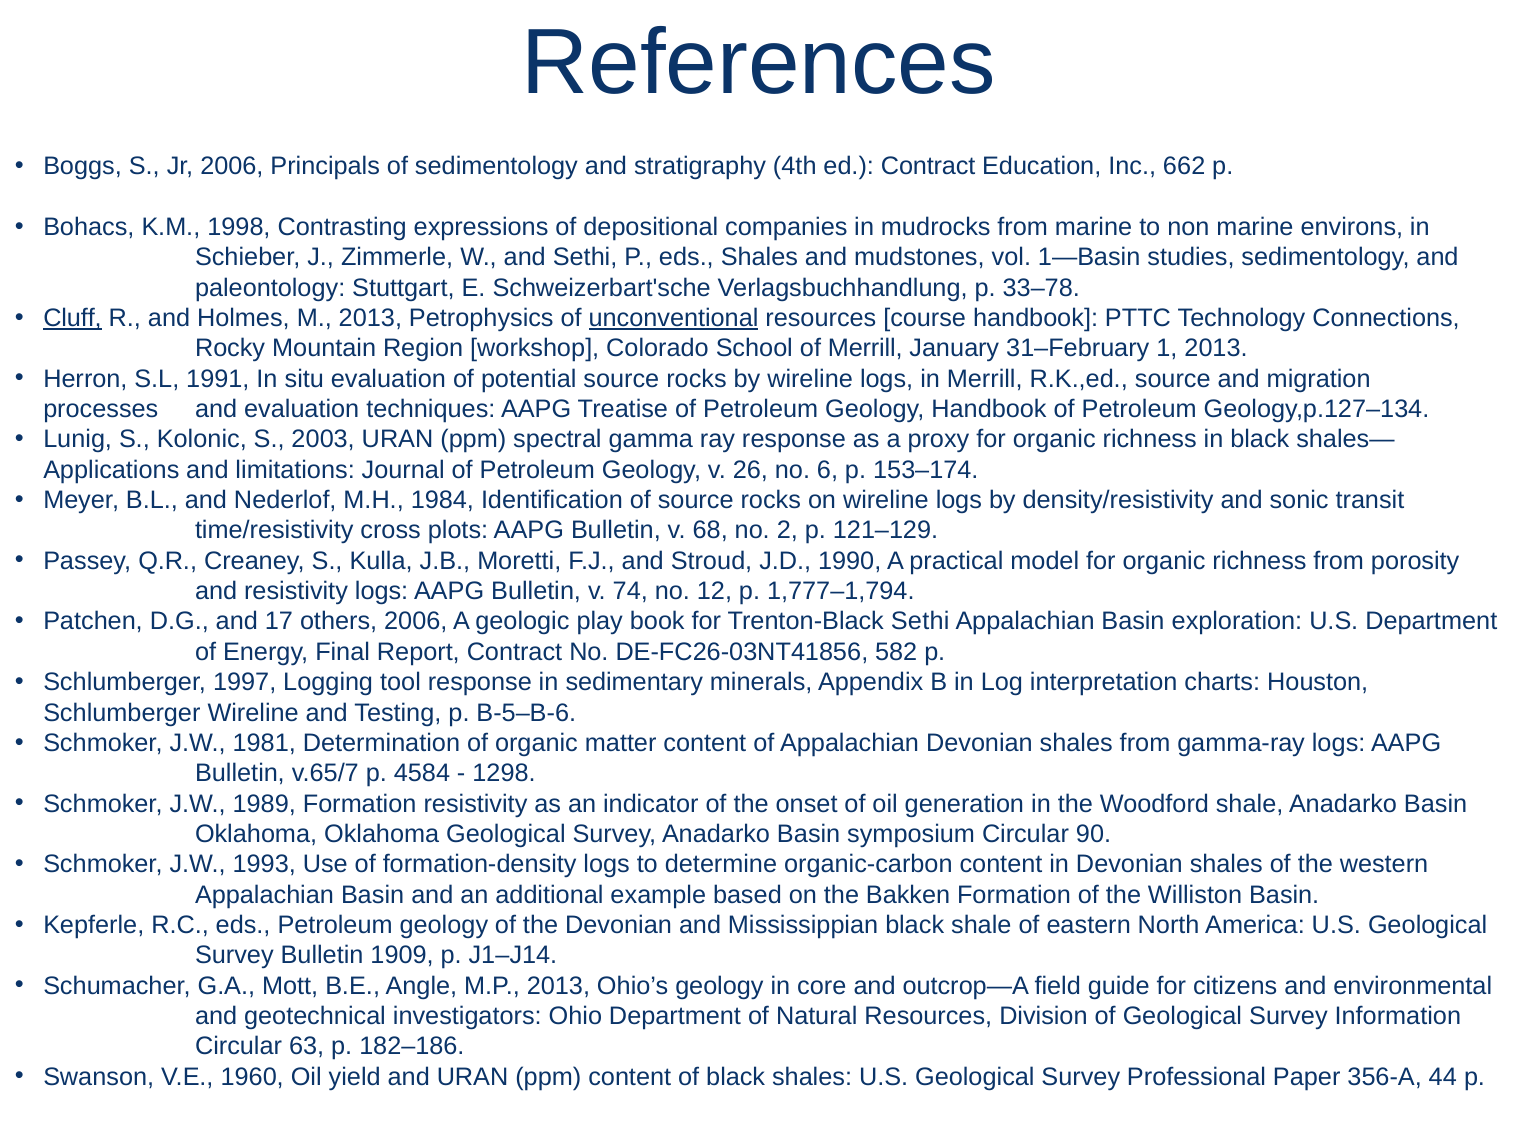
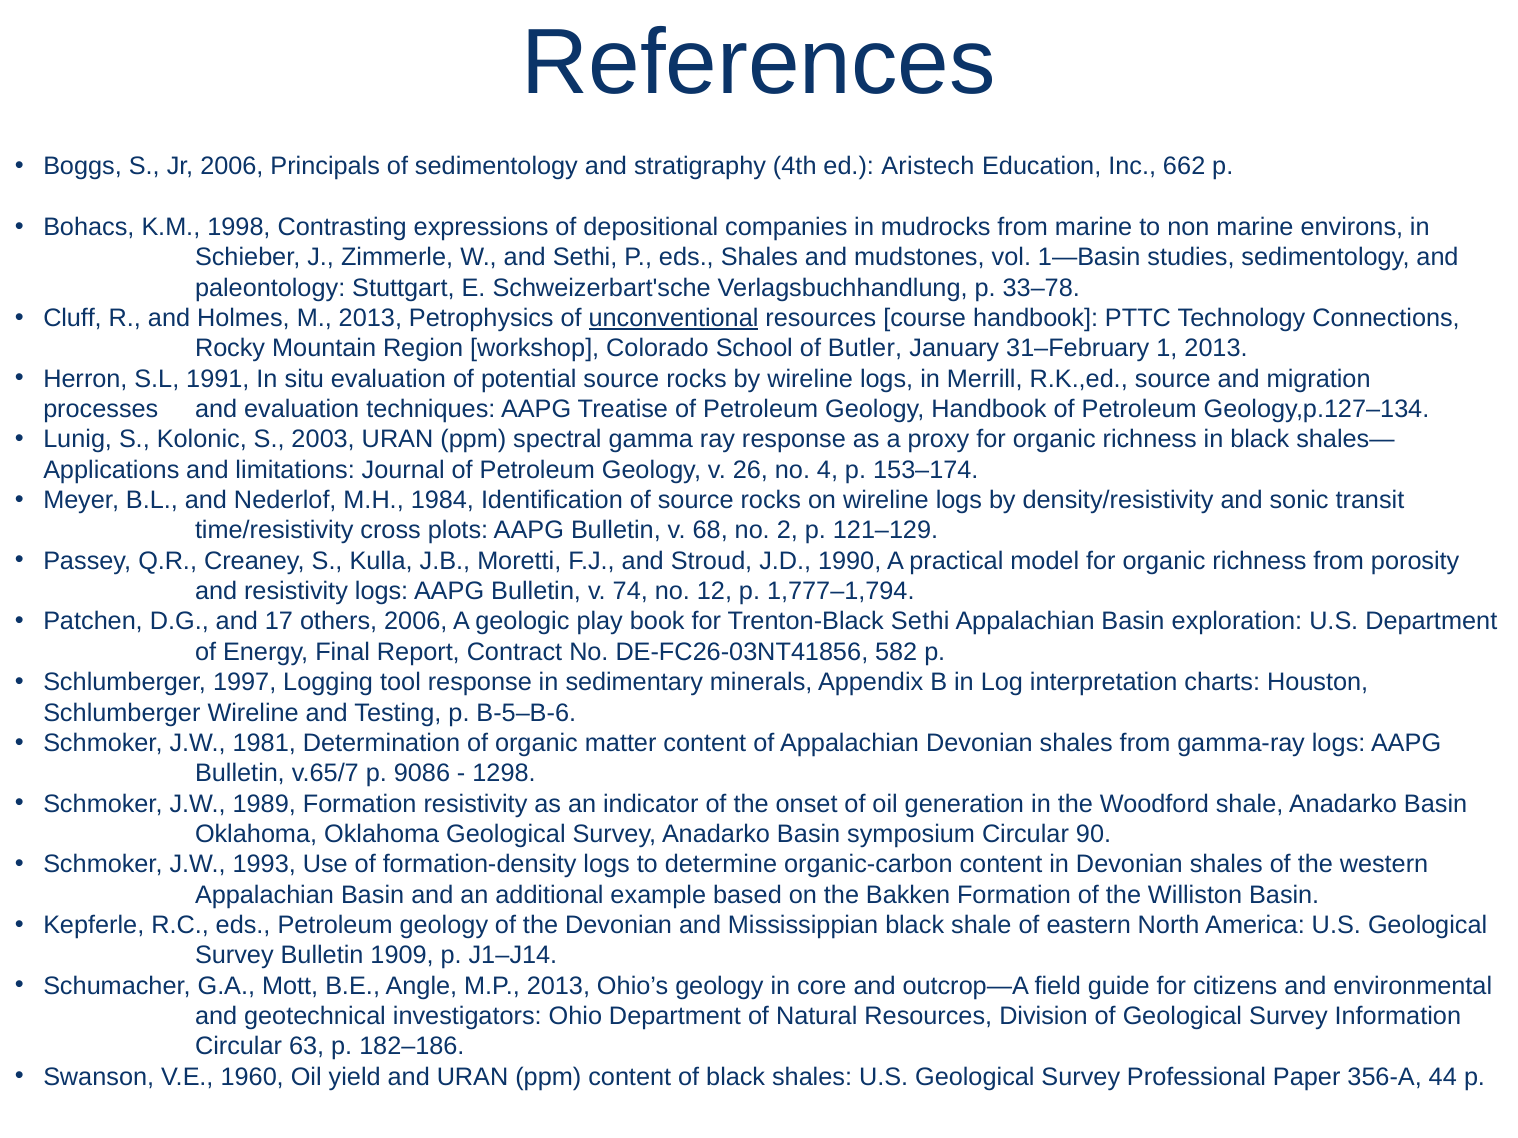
ed Contract: Contract -> Aristech
Cluff underline: present -> none
of Merrill: Merrill -> Butler
6: 6 -> 4
4584: 4584 -> 9086
